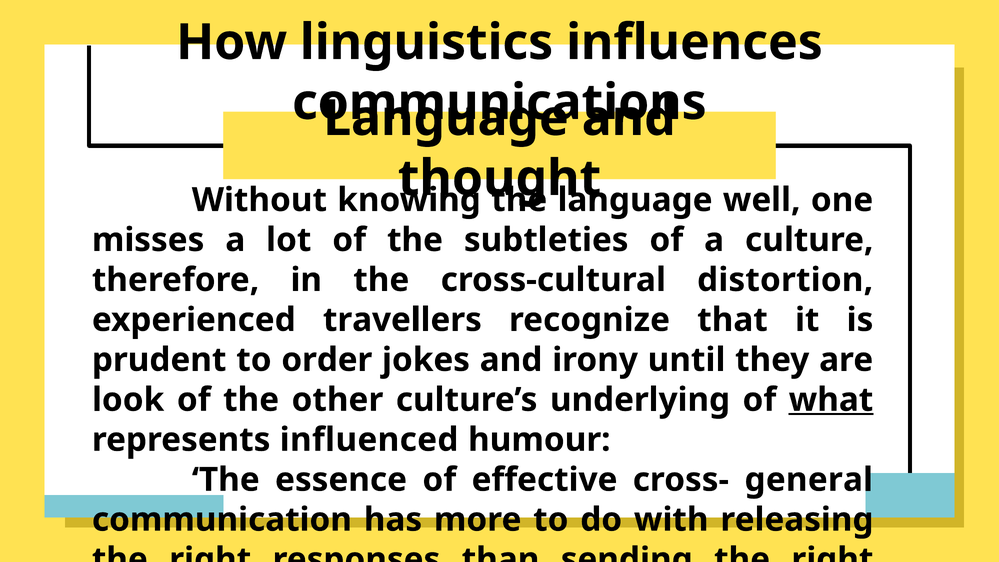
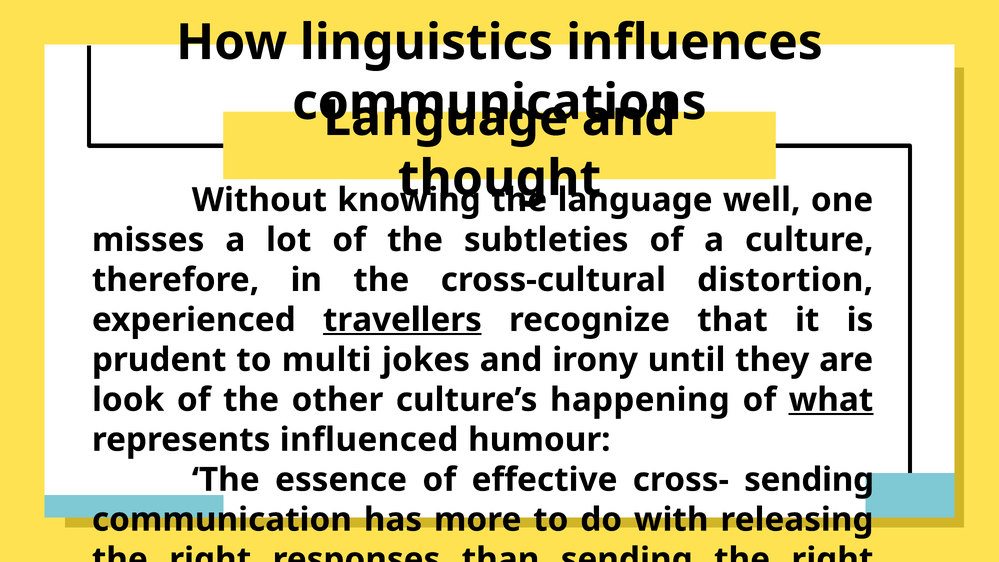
travellers underline: none -> present
order: order -> multi
underlying: underlying -> happening
cross- general: general -> sending
